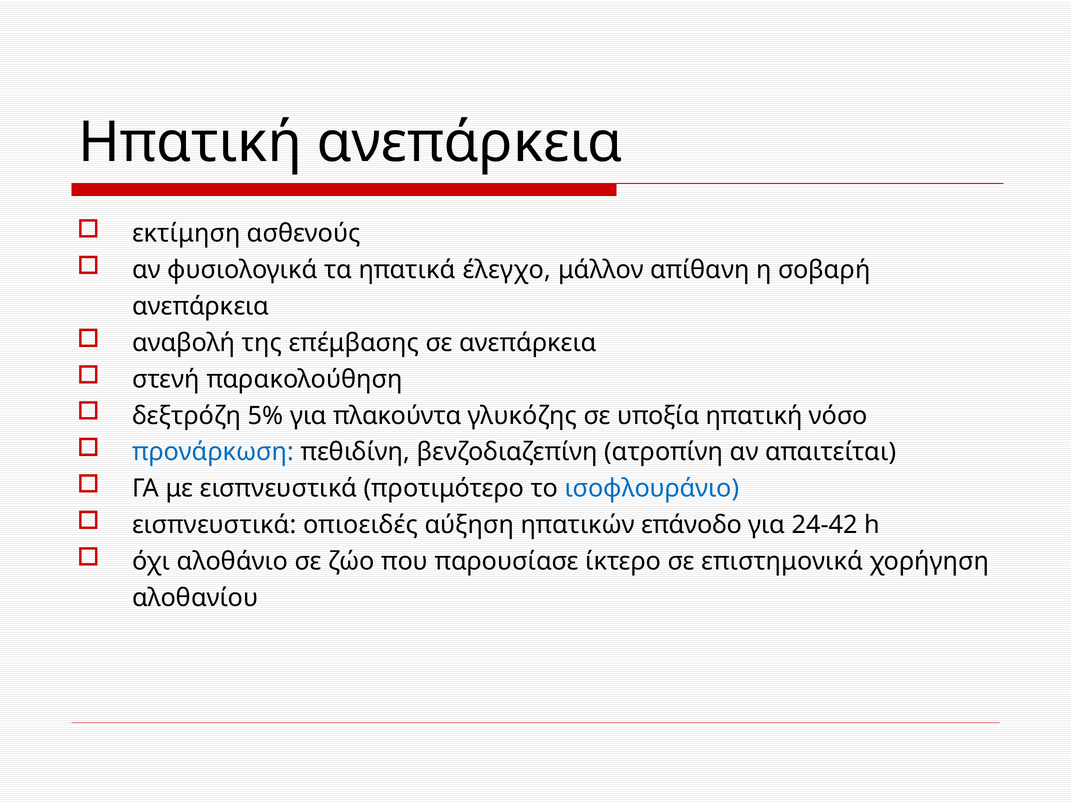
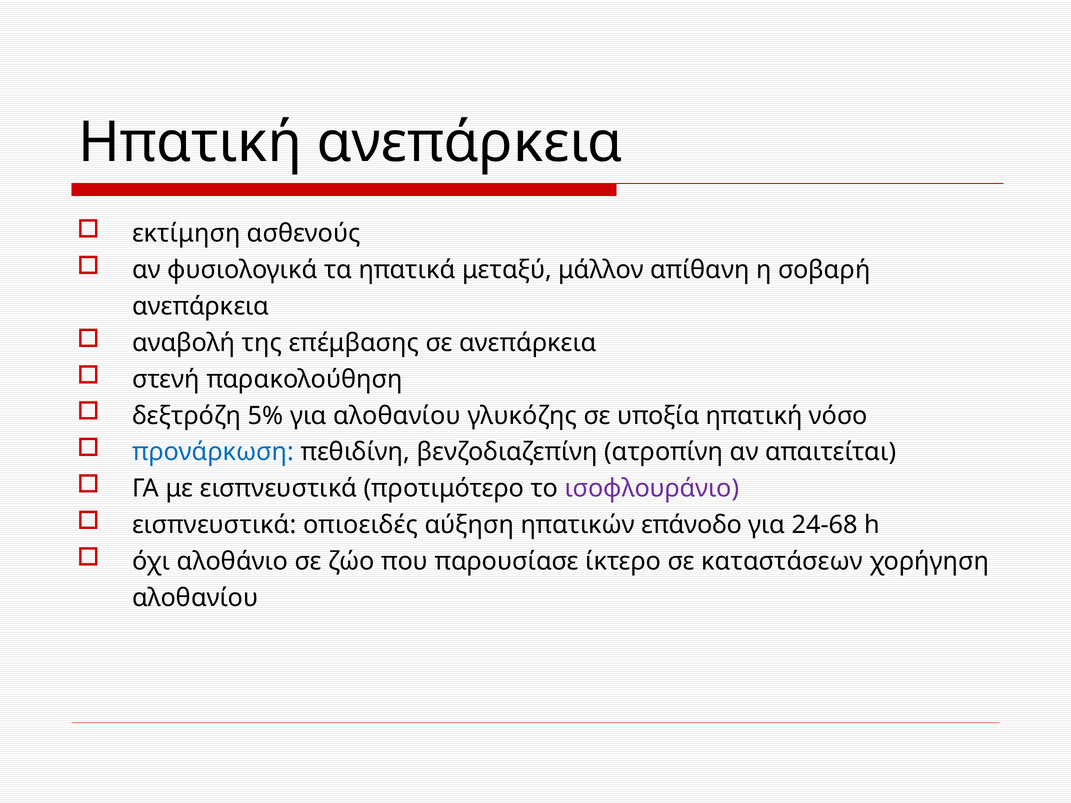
έλεγχο: έλεγχο -> μεταξύ
για πλακούντα: πλακούντα -> αλοθανίου
ισοφλουράνιο colour: blue -> purple
24-42: 24-42 -> 24-68
επιστημονικά: επιστημονικά -> καταστάσεων
